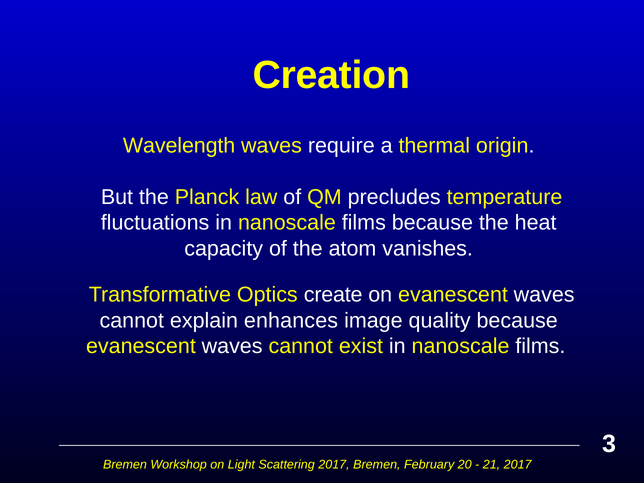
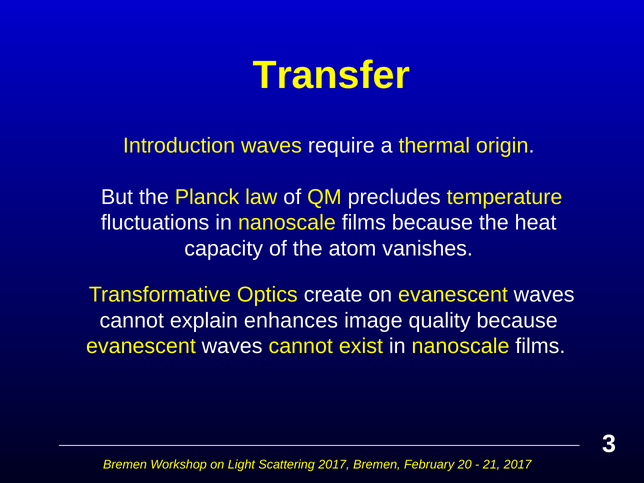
Creation: Creation -> Transfer
Wavelength: Wavelength -> Introduction
